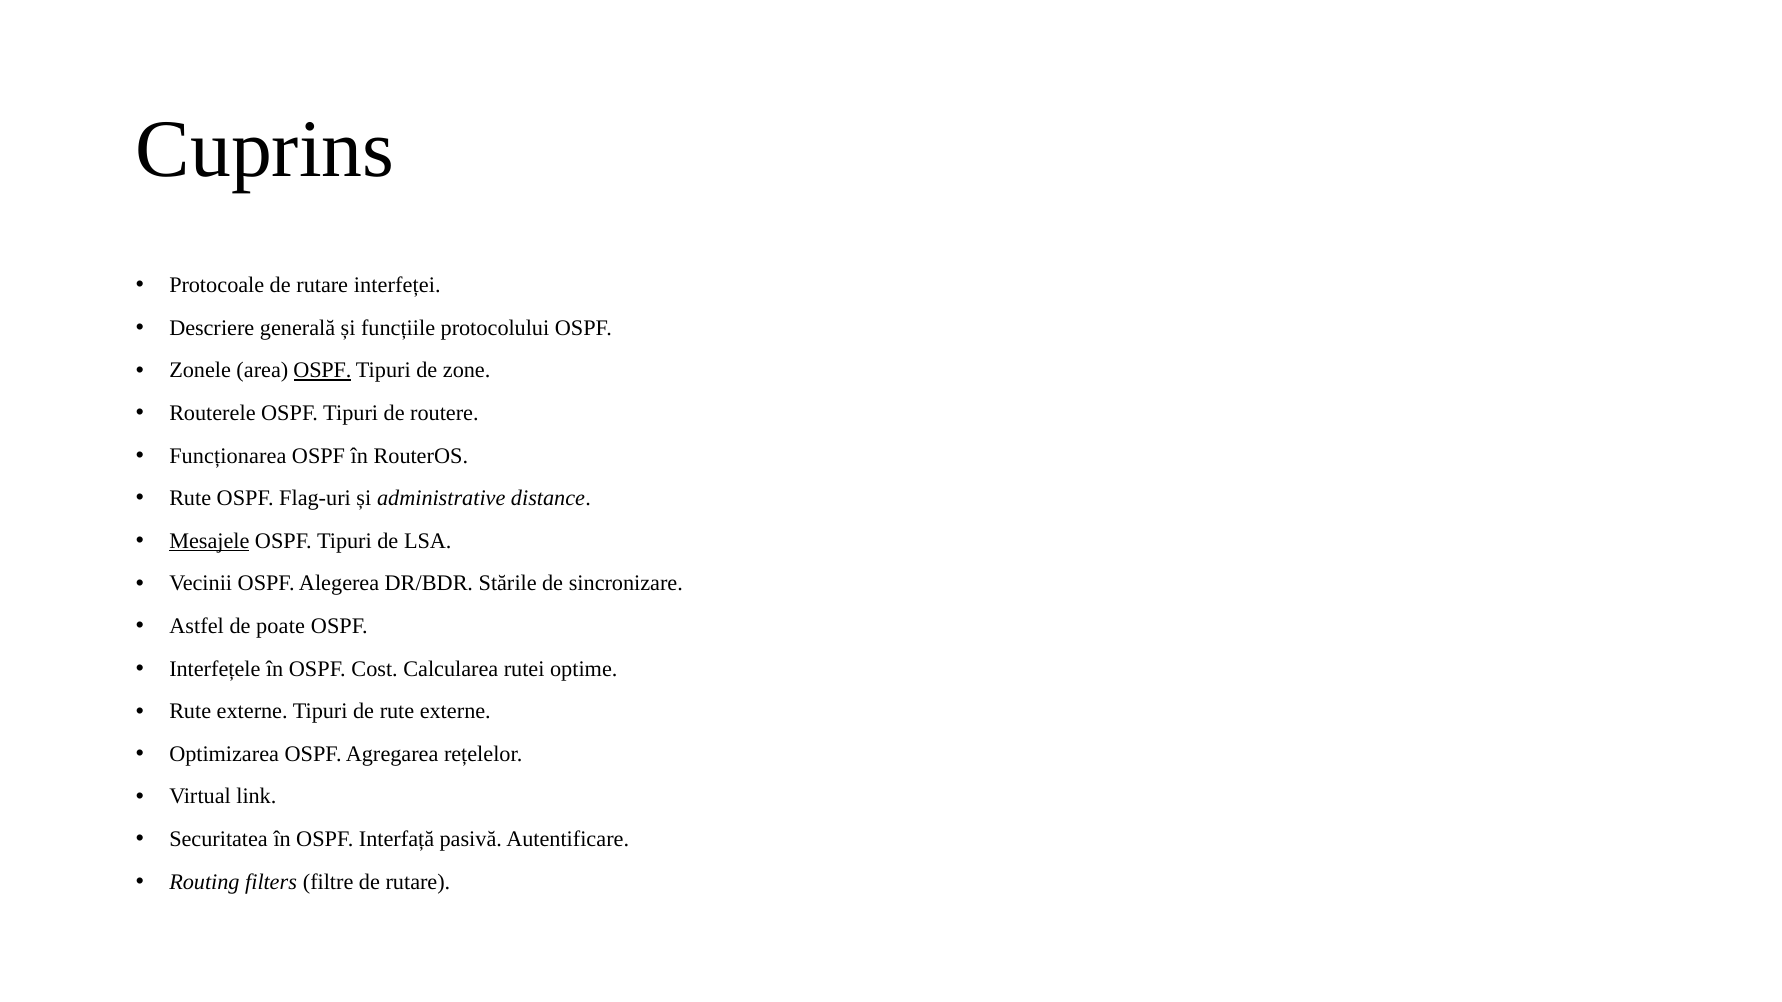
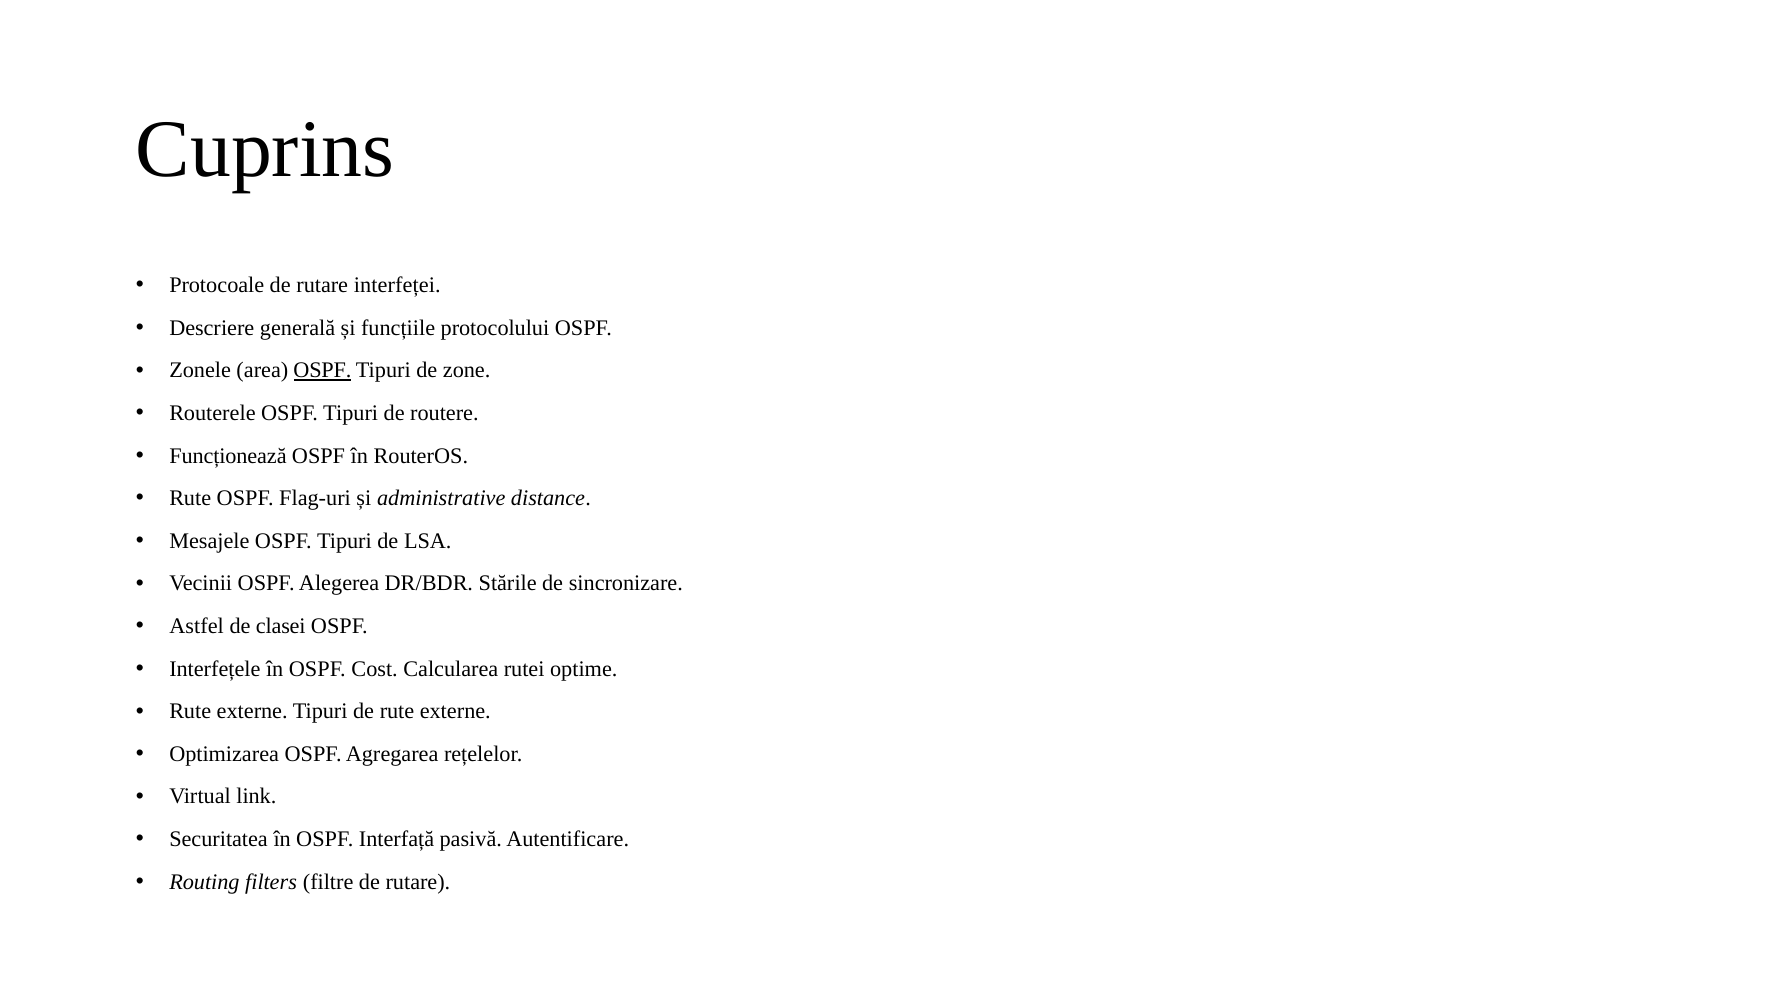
Funcționarea: Funcționarea -> Funcționează
Mesajele underline: present -> none
poate: poate -> clasei
